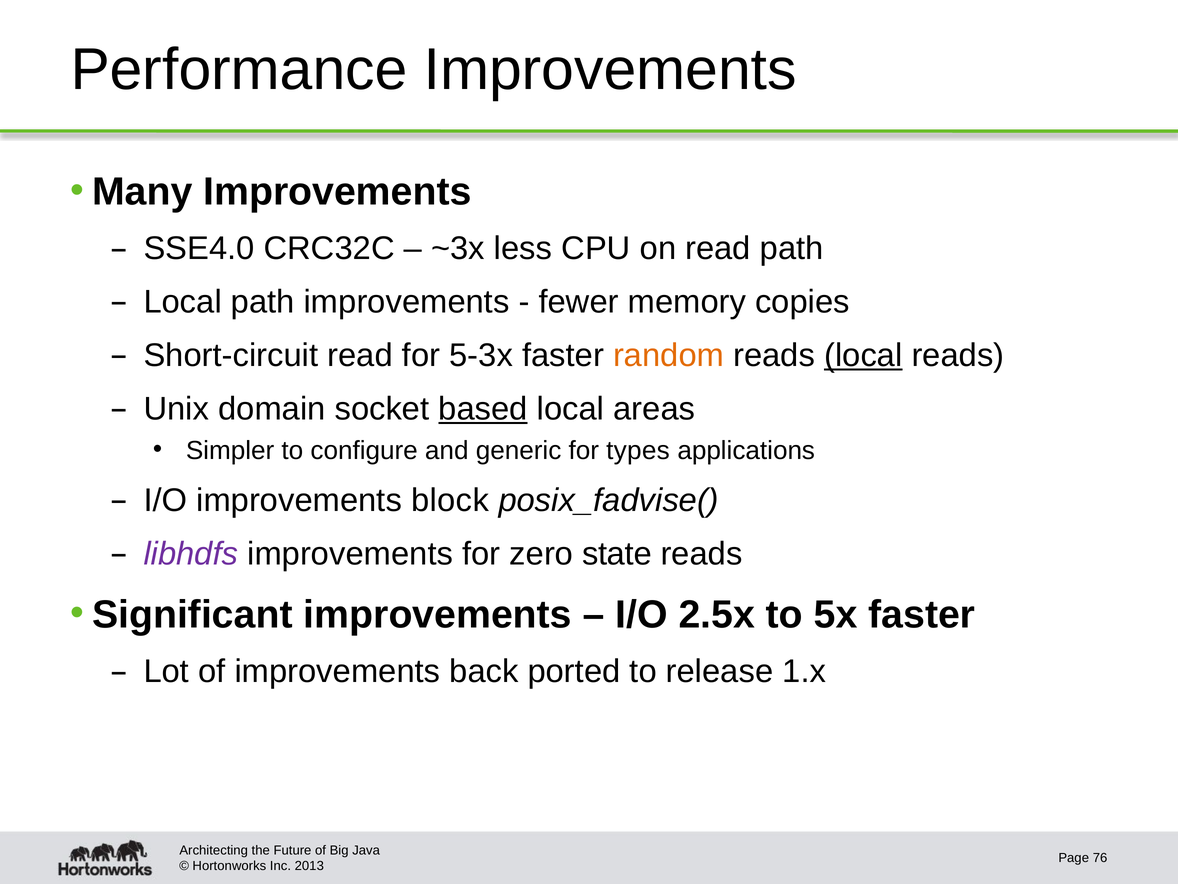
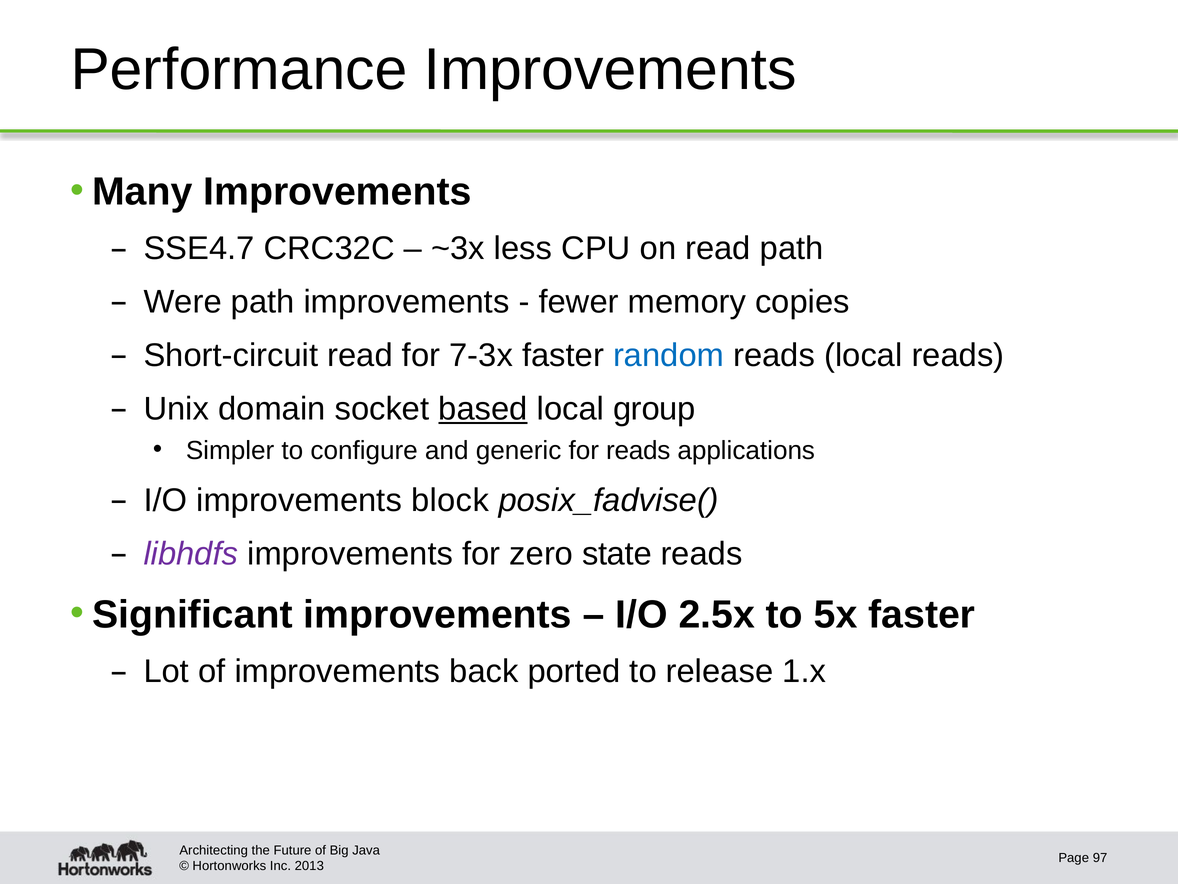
SSE4.0: SSE4.0 -> SSE4.7
Local at (183, 302): Local -> Were
5-3x: 5-3x -> 7-3x
random colour: orange -> blue
local at (863, 355) underline: present -> none
areas: areas -> group
for types: types -> reads
76: 76 -> 97
